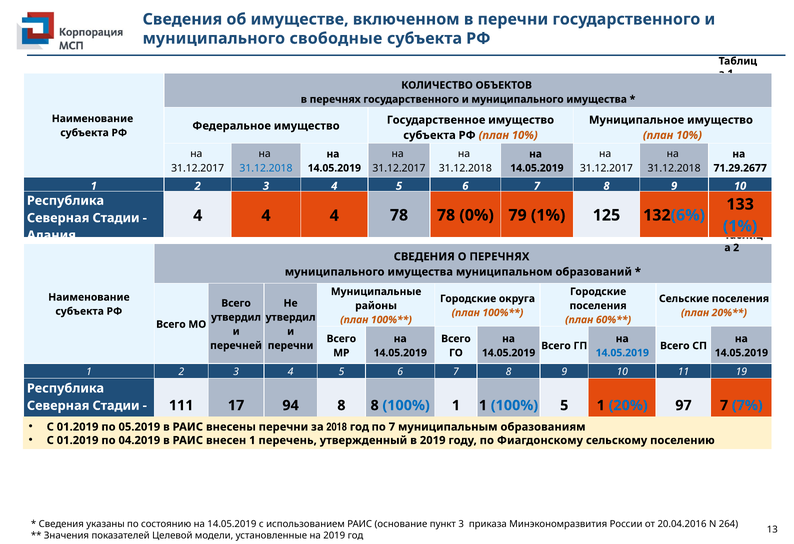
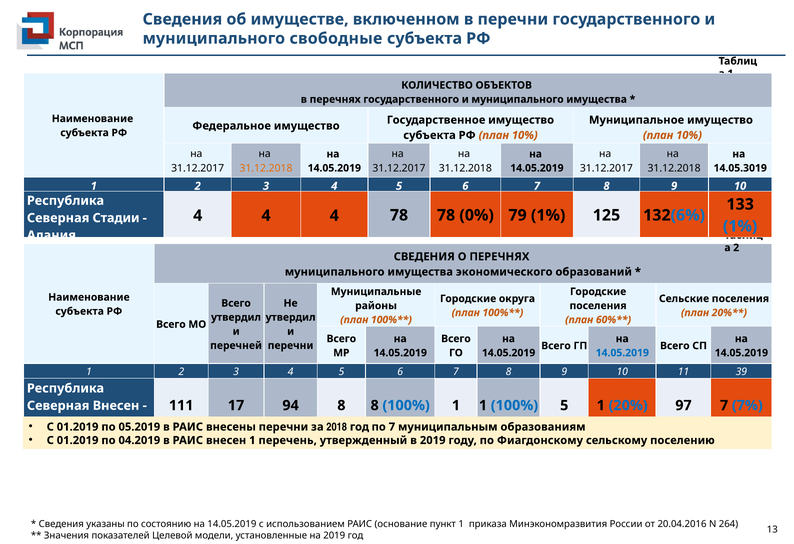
31.12.2018 at (266, 168) colour: blue -> orange
71.29.2677: 71.29.2677 -> 14.05.3019
муниципальном: муниципальном -> экономического
19: 19 -> 39
Стадии at (116, 406): Стадии -> Внесен
пункт 3: 3 -> 1
